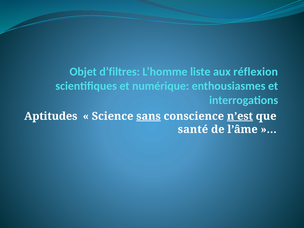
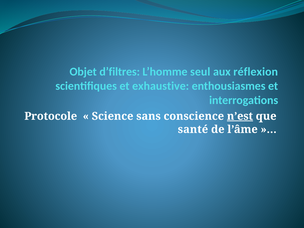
liste: liste -> seul
numérique: numérique -> exhaustive
Aptitudes: Aptitudes -> Protocole
sans underline: present -> none
